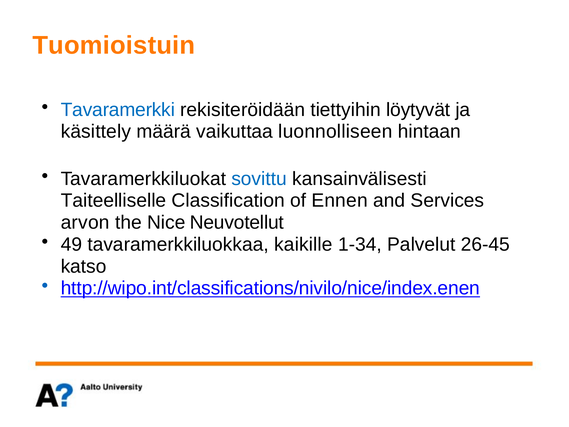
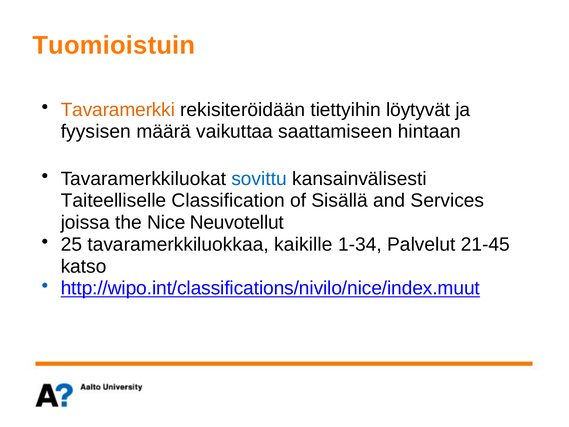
Tavaramerkki colour: blue -> orange
käsittely: käsittely -> fyysisen
luonnolliseen: luonnolliseen -> saattamiseen
Ennen: Ennen -> Sisällä
arvon: arvon -> joissa
49: 49 -> 25
26-45: 26-45 -> 21-45
http://wipo.int/classifications/nivilo/nice/index.enen: http://wipo.int/classifications/nivilo/nice/index.enen -> http://wipo.int/classifications/nivilo/nice/index.muut
